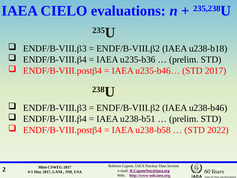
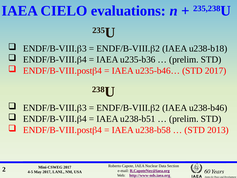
2022: 2022 -> 2013
